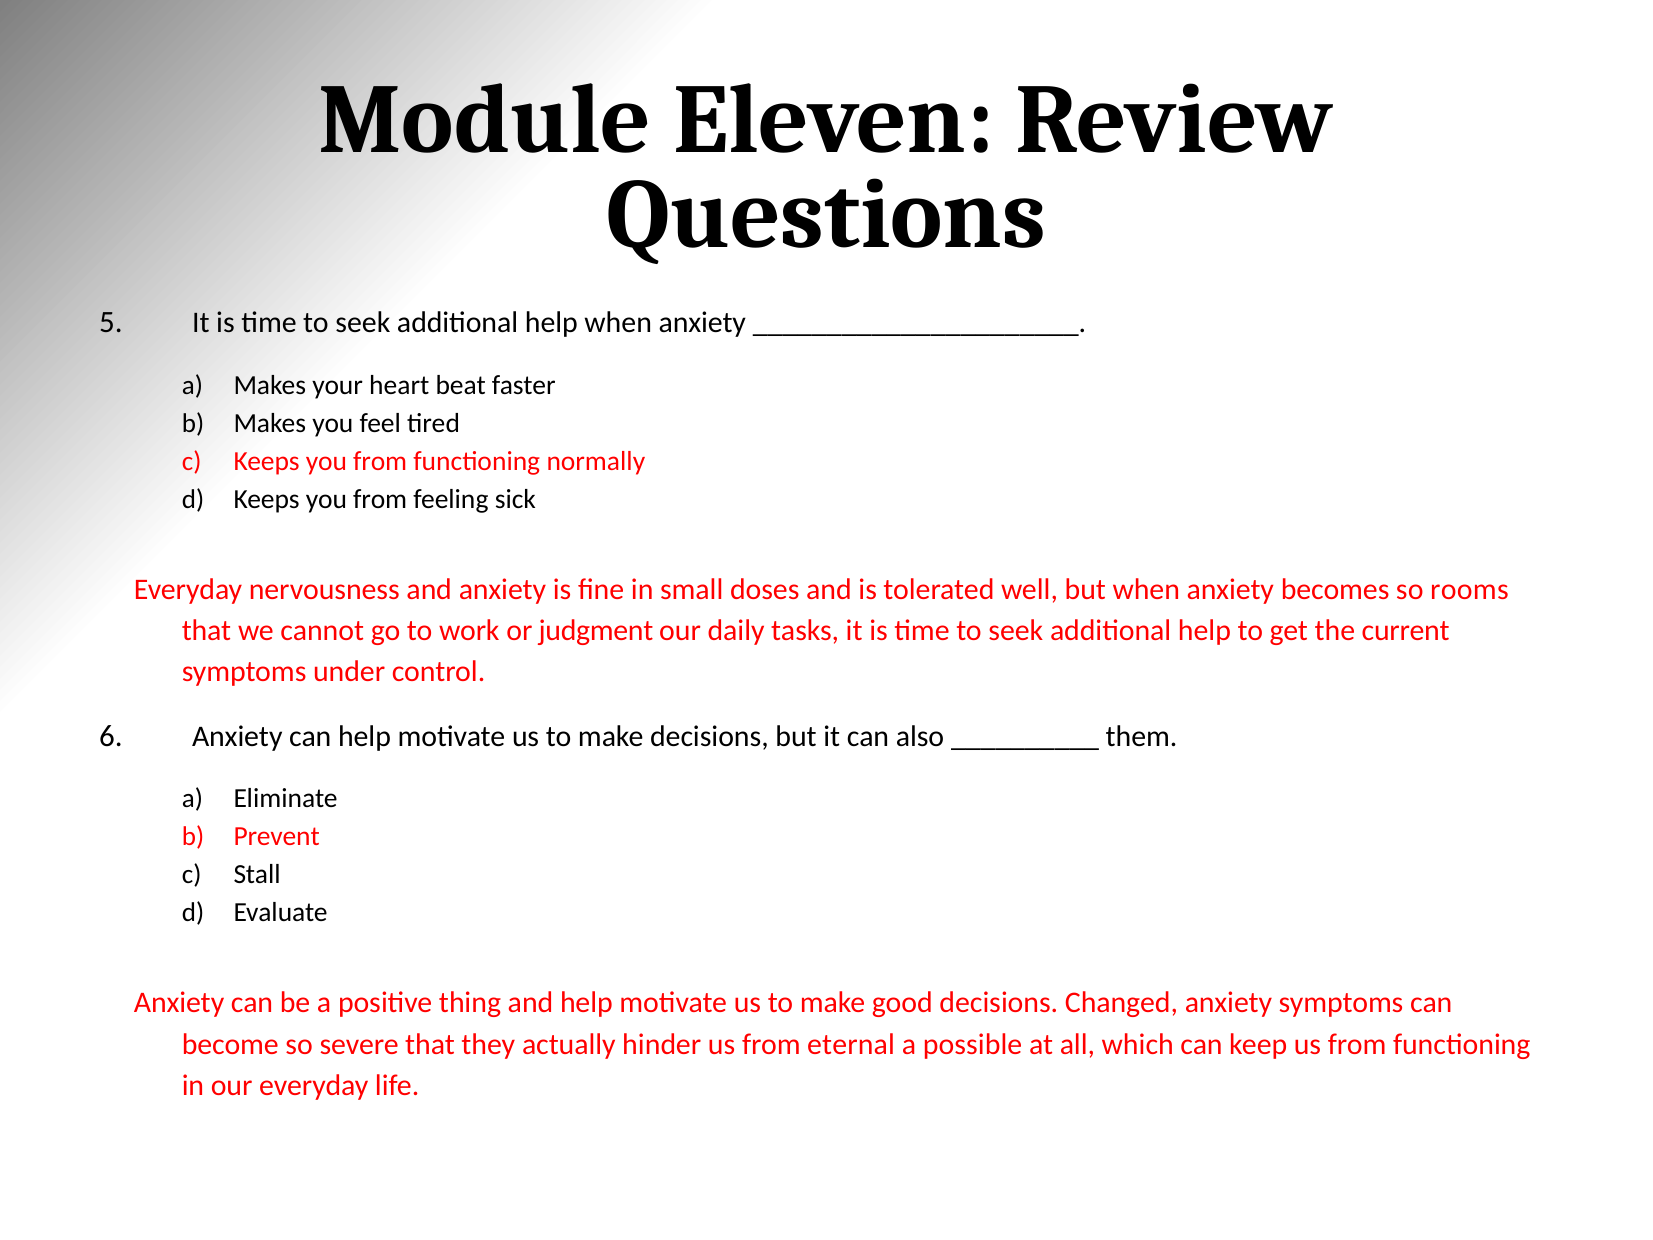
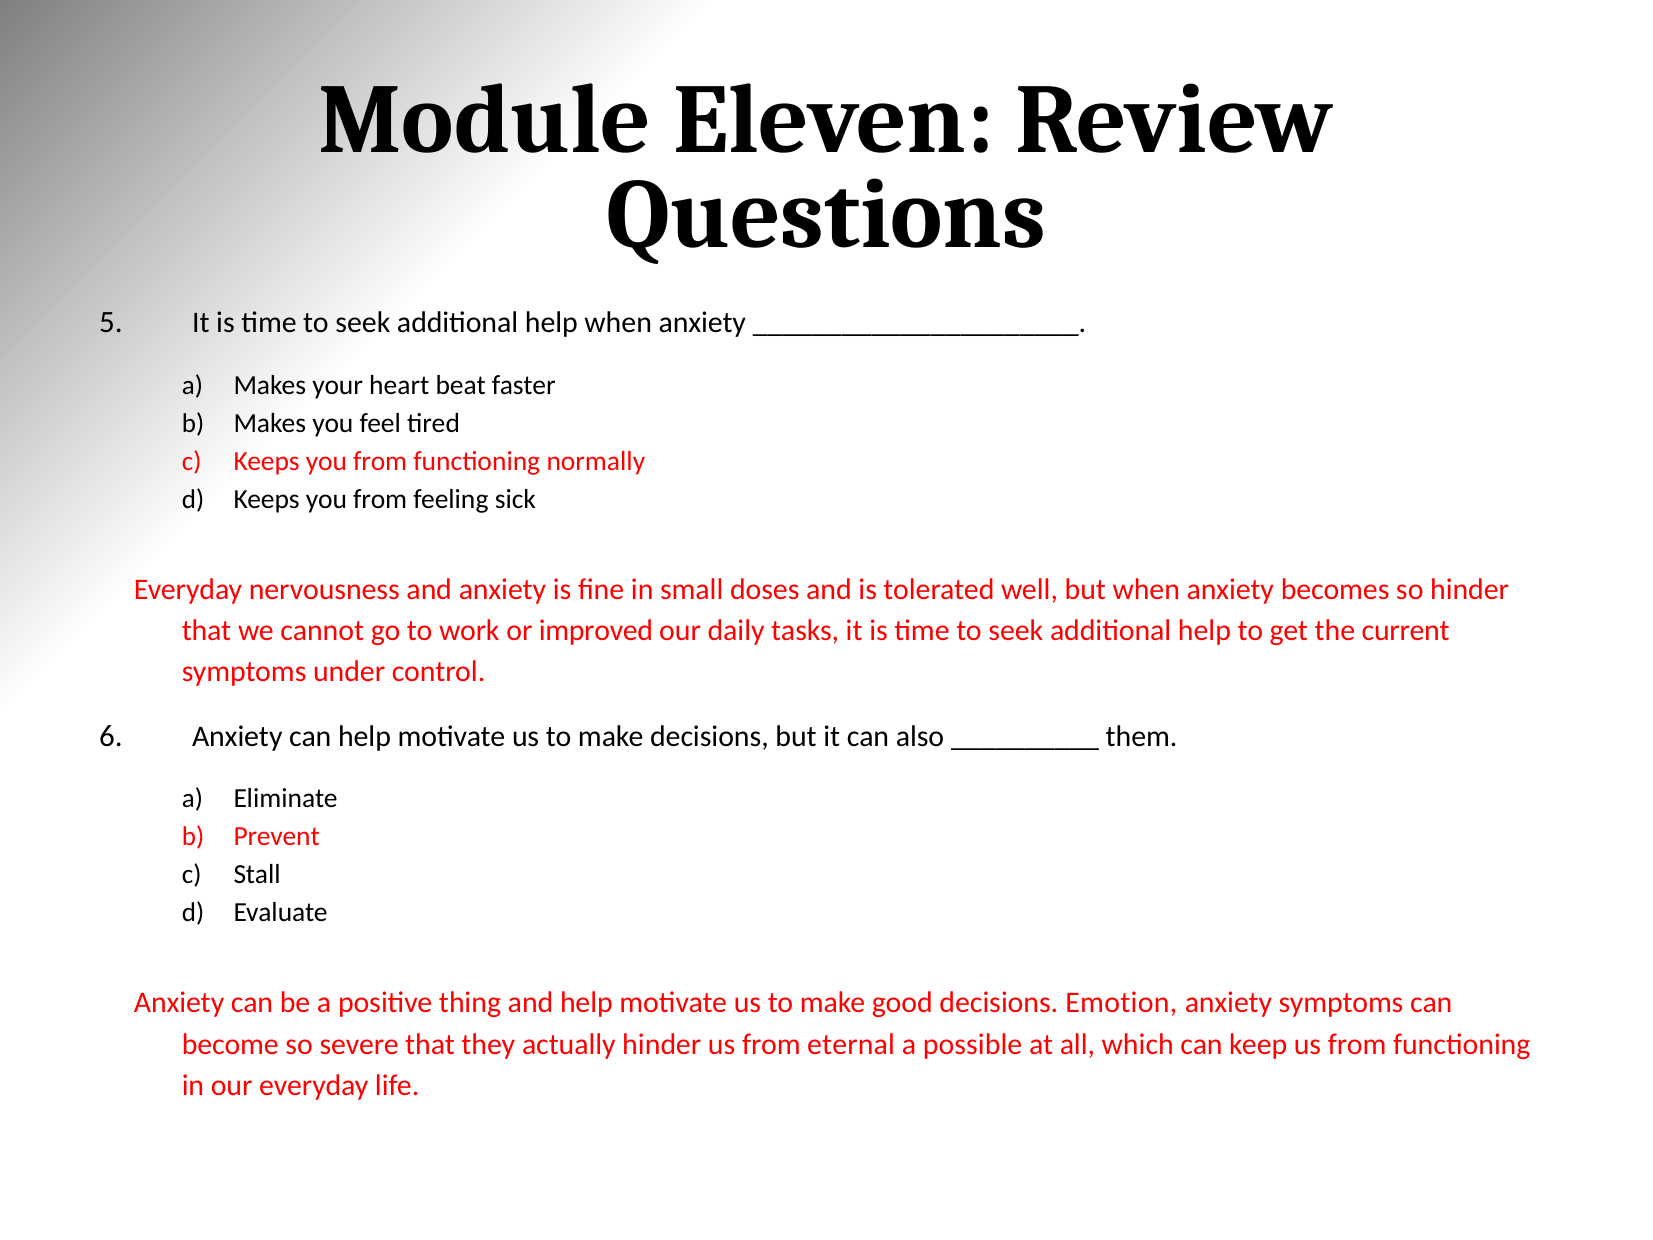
so rooms: rooms -> hinder
judgment: judgment -> improved
Changed: Changed -> Emotion
